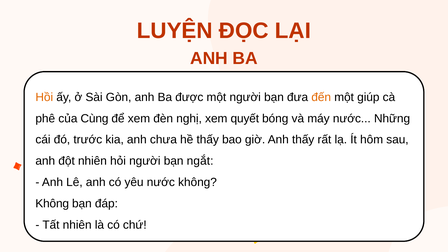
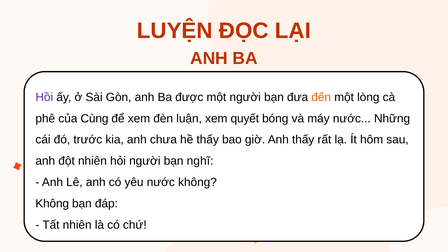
Hồi colour: orange -> purple
giúp: giúp -> lòng
nghị: nghị -> luận
ngắt: ngắt -> nghĩ
